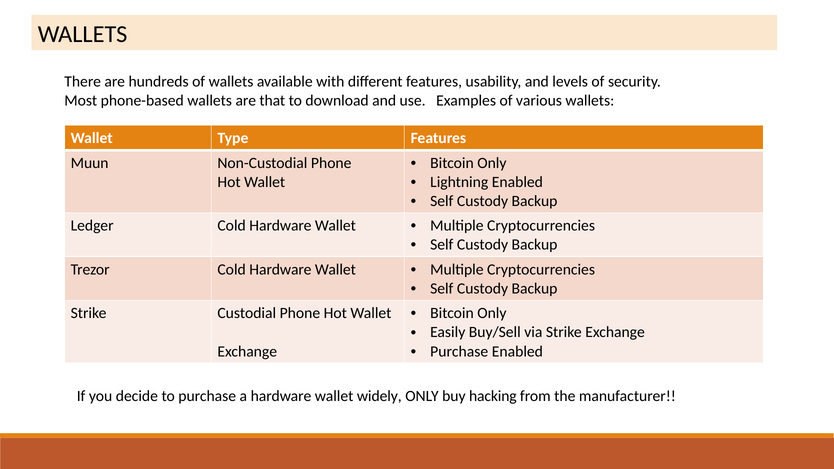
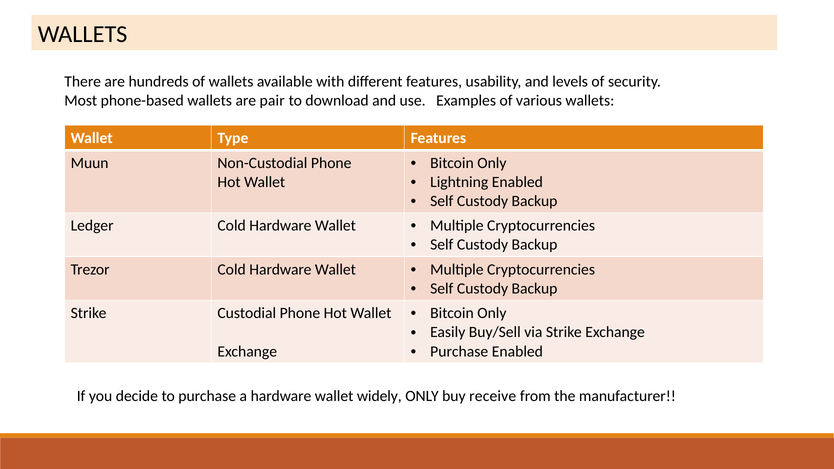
that: that -> pair
hacking: hacking -> receive
